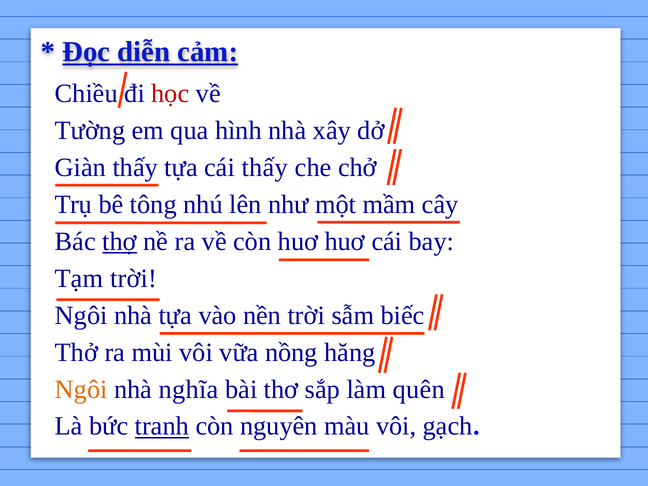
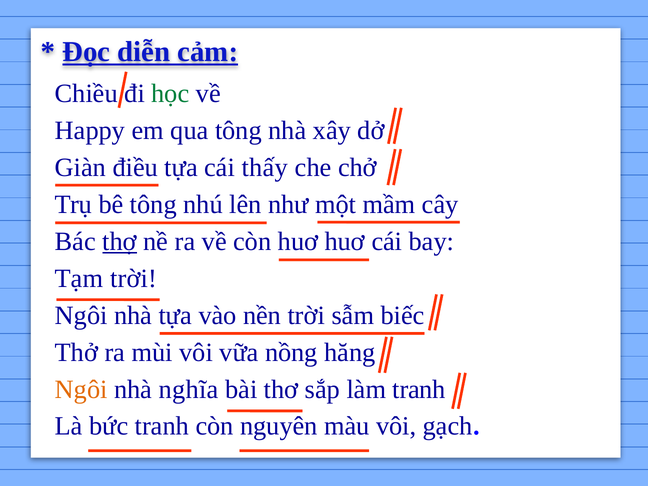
học colour: red -> green
Tường: Tường -> Happy
qua hình: hình -> tông
Giàn thấy: thấy -> điều
làm quên: quên -> tranh
tranh at (162, 426) underline: present -> none
